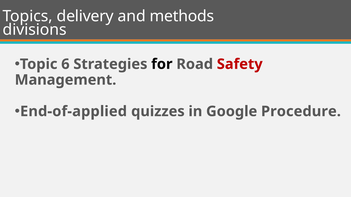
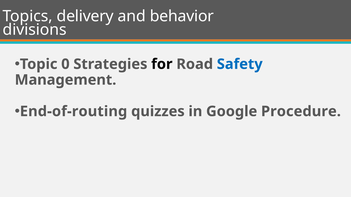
methods: methods -> behavior
6: 6 -> 0
Safety colour: red -> blue
End-of-applied: End-of-applied -> End-of-routing
